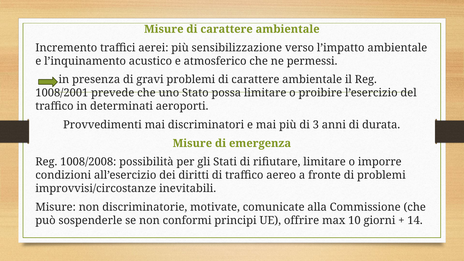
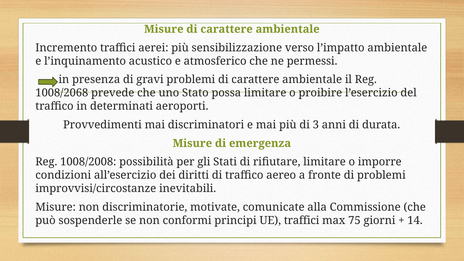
1008/2001: 1008/2001 -> 1008/2068
UE offrire: offrire -> traffici
10: 10 -> 75
